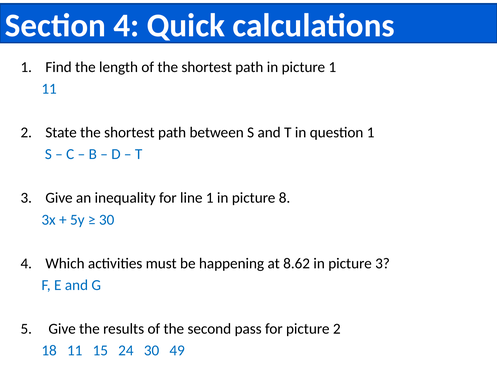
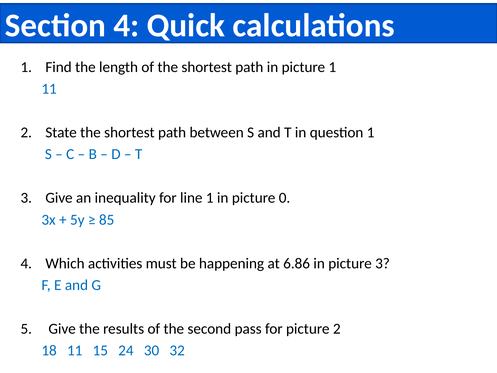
8: 8 -> 0
30 at (107, 220): 30 -> 85
8.62: 8.62 -> 6.86
49: 49 -> 32
